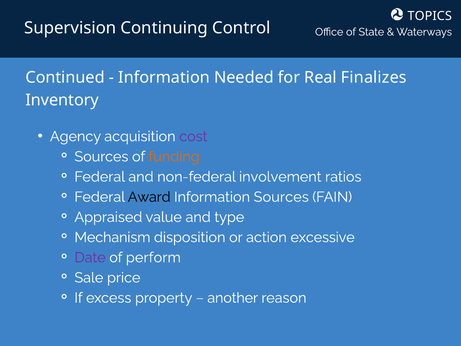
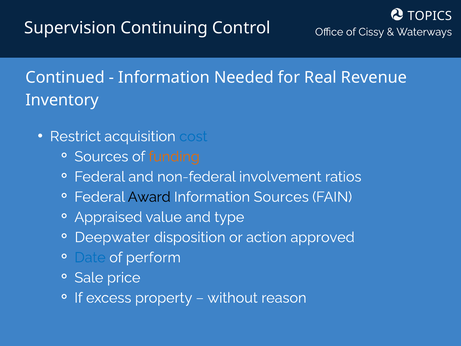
State: State -> Cissy
Finalizes: Finalizes -> Revenue
Agency: Agency -> Restrict
cost colour: purple -> blue
Mechanism: Mechanism -> Deepwater
excessive: excessive -> approved
Date colour: purple -> blue
another: another -> without
